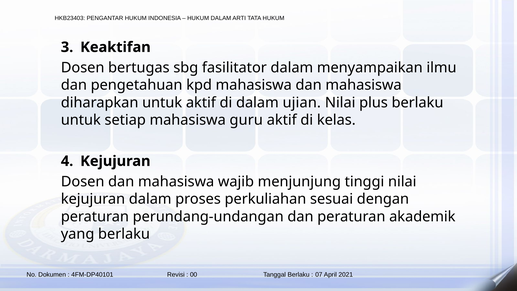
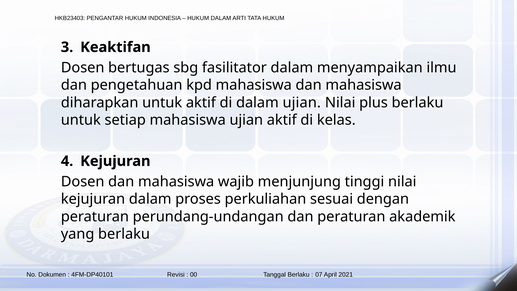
mahasiswa guru: guru -> ujian
